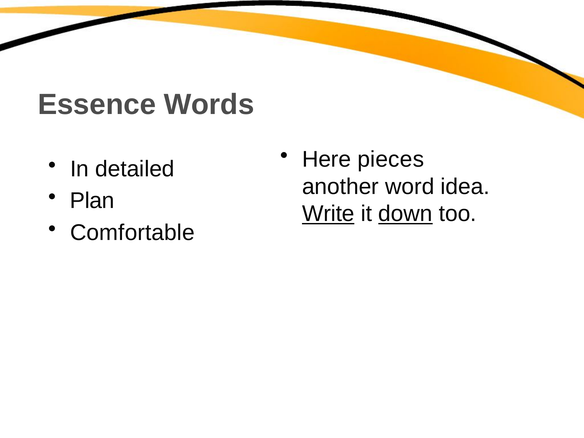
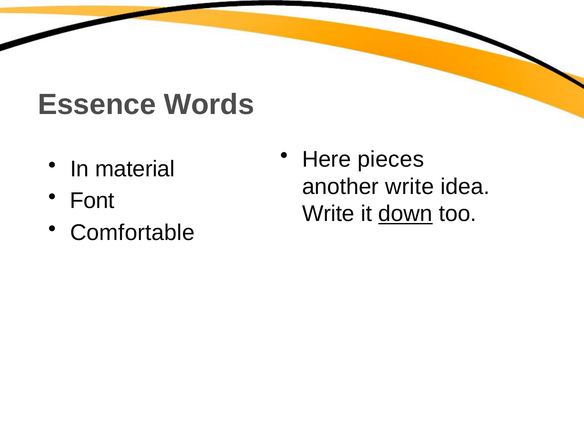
detailed: detailed -> material
another word: word -> write
Plan: Plan -> Font
Write at (328, 214) underline: present -> none
